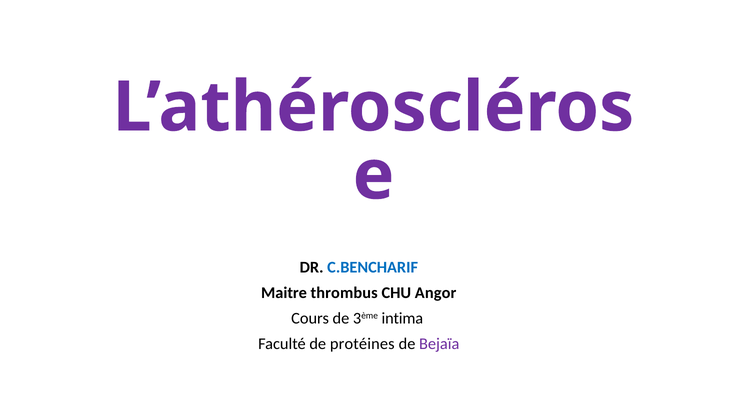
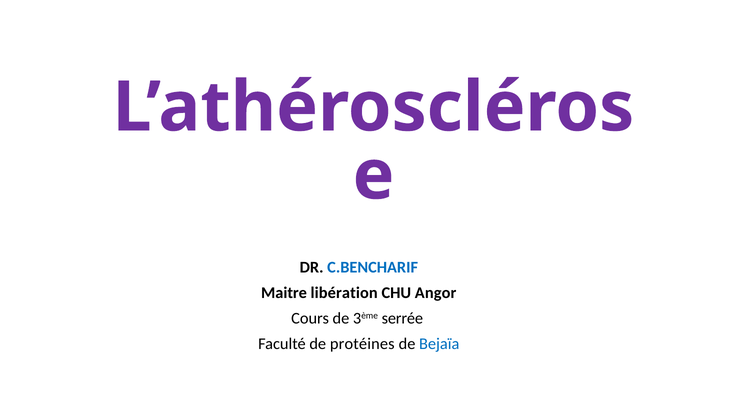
thrombus: thrombus -> libération
intima: intima -> serrée
Bejaïa colour: purple -> blue
